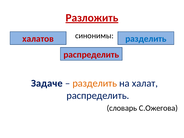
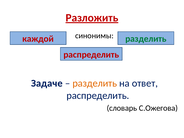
халатов: халатов -> каждой
разделить at (146, 39) colour: blue -> green
халат: халат -> ответ
